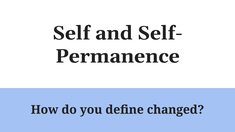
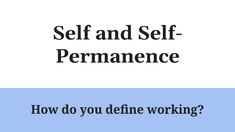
changed: changed -> working
